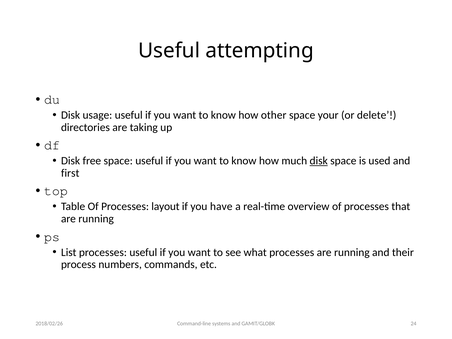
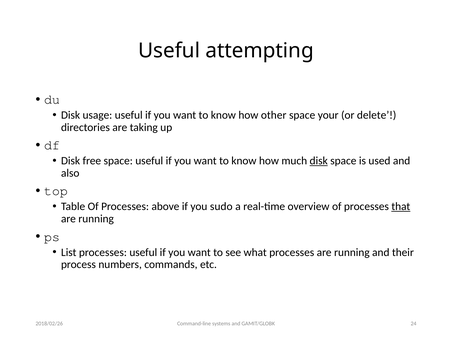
first: first -> also
layout: layout -> above
have: have -> sudo
that underline: none -> present
